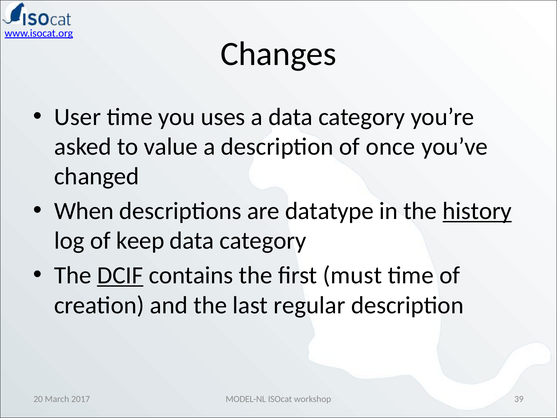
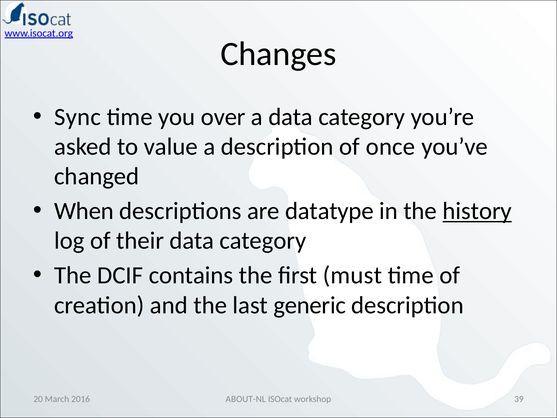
User: User -> Sync
uses: uses -> over
keep: keep -> their
DCIF underline: present -> none
regular: regular -> generic
MODEL-NL: MODEL-NL -> ABOUT-NL
2017: 2017 -> 2016
